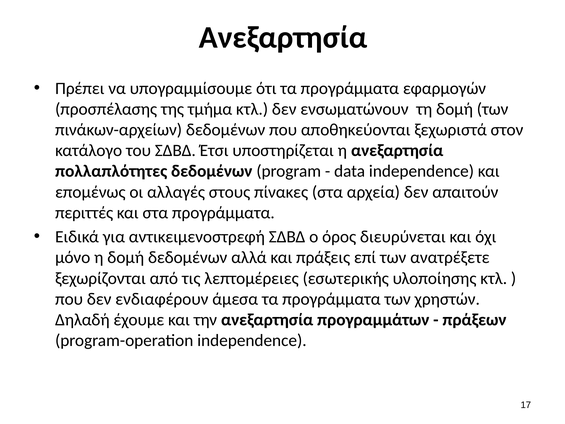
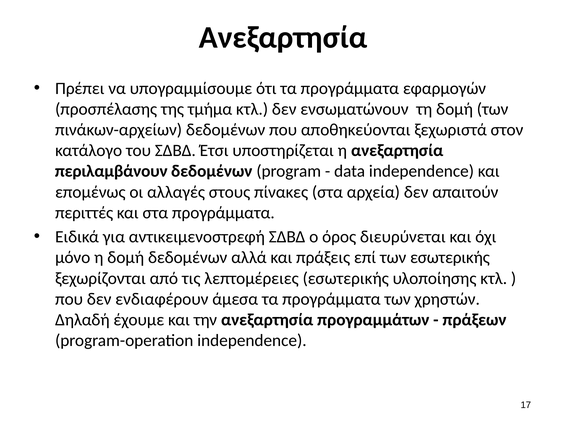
πολλαπλότητες: πολλαπλότητες -> περιλαμβάνουν
των ανατρέξετε: ανατρέξετε -> εσωτερικής
